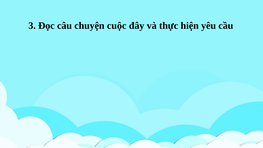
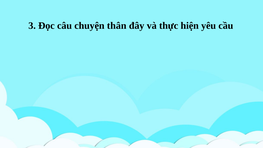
cuộc: cuộc -> thân
